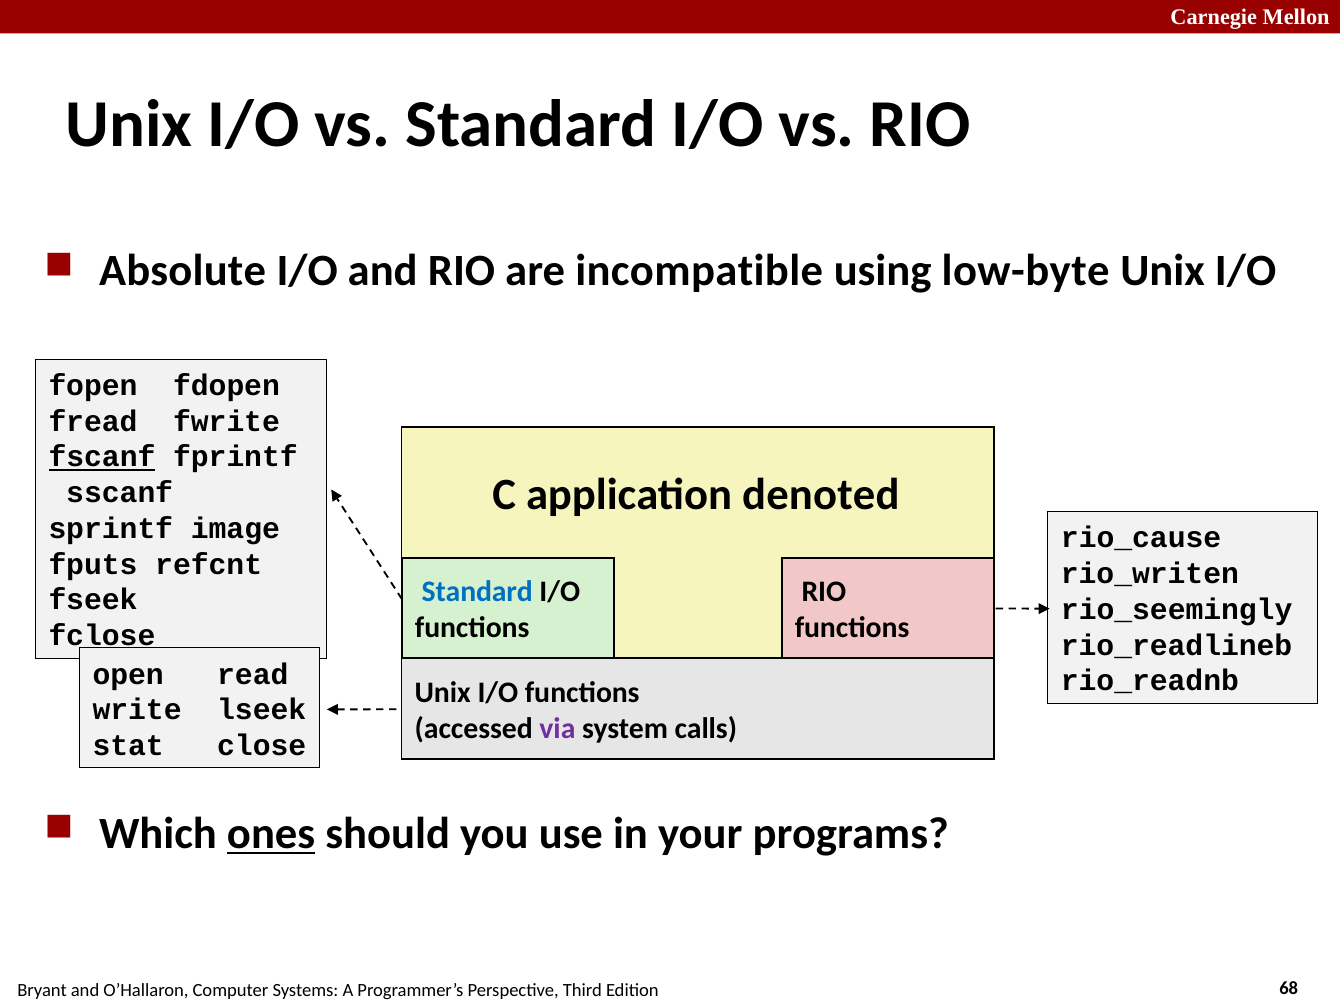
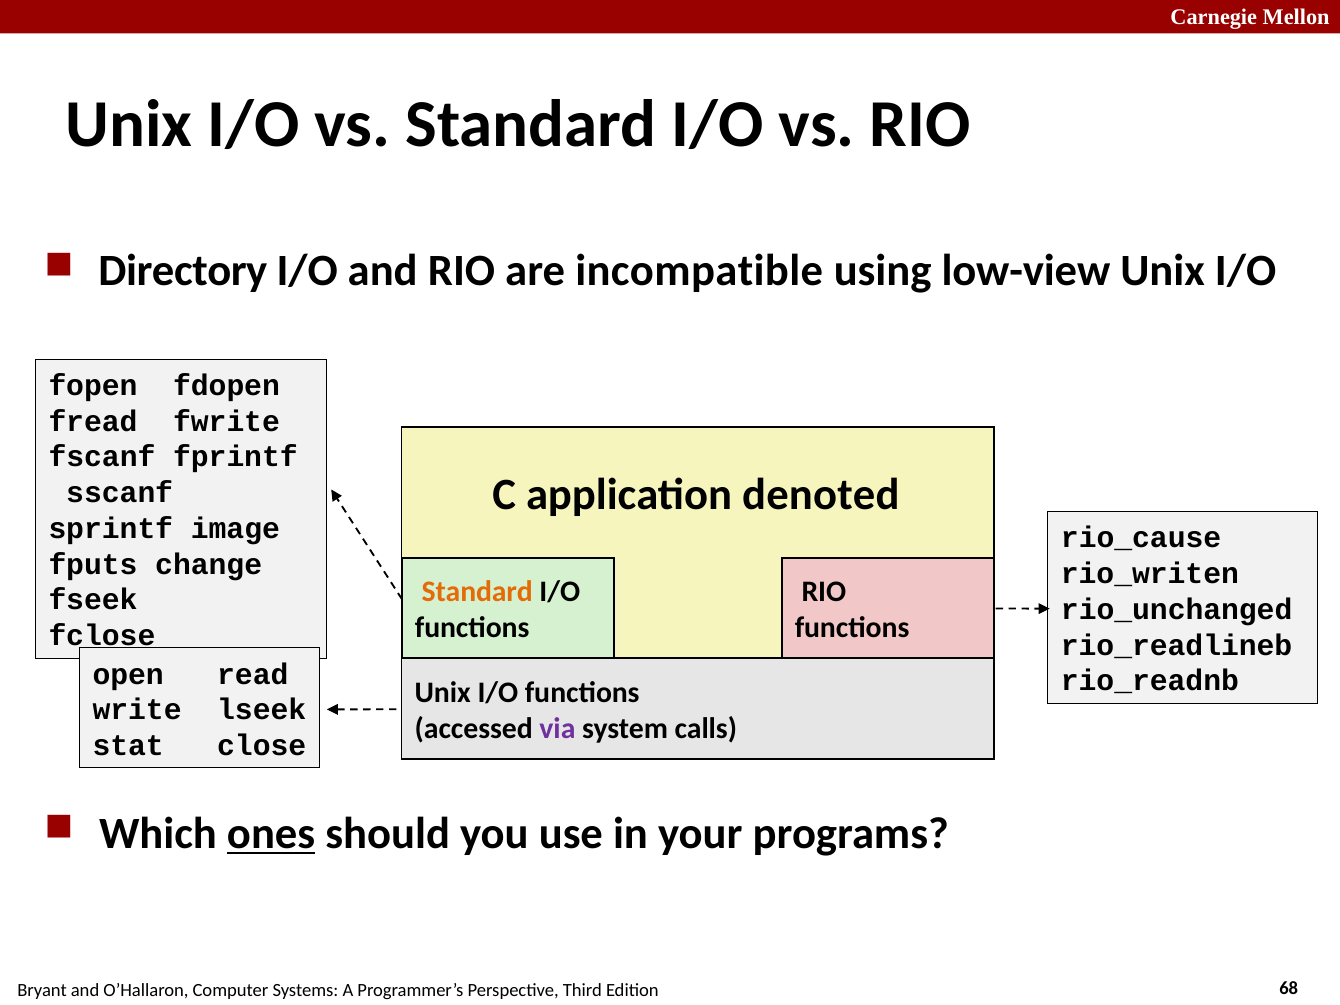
Absolute: Absolute -> Directory
low-byte: low-byte -> low-view
fscanf underline: present -> none
refcnt: refcnt -> change
Standard at (477, 592) colour: blue -> orange
rio_seemingly: rio_seemingly -> rio_unchanged
